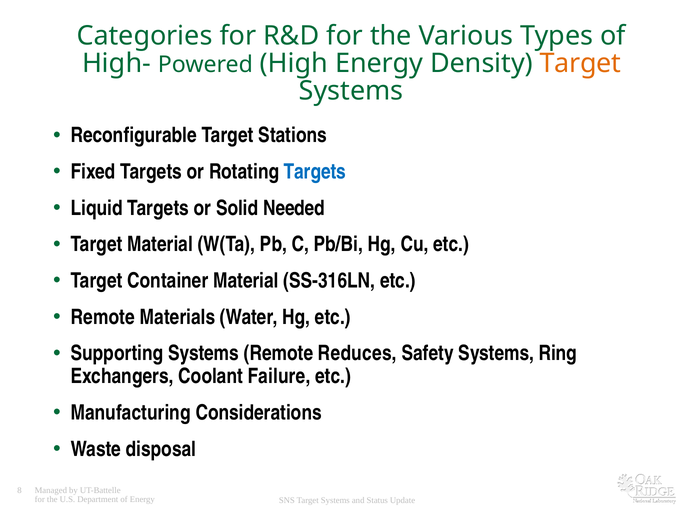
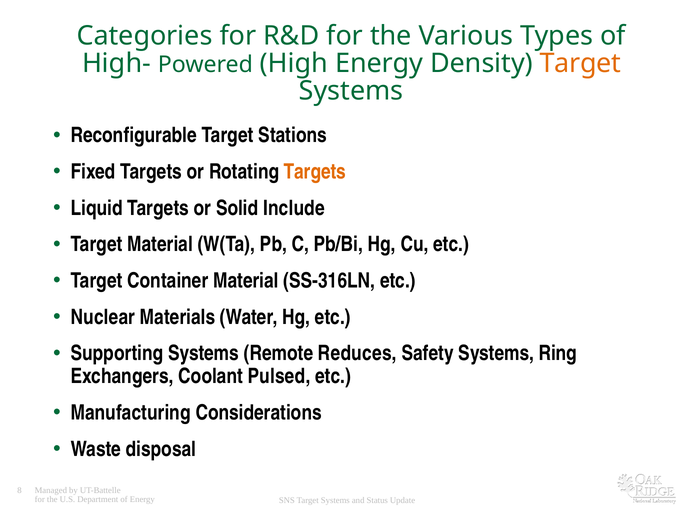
Targets at (315, 172) colour: blue -> orange
Needed: Needed -> Include
Remote at (103, 317): Remote -> Nuclear
Failure: Failure -> Pulsed
